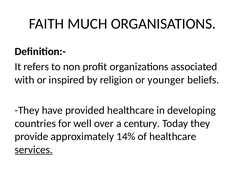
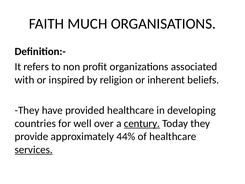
younger: younger -> inherent
century underline: none -> present
14%: 14% -> 44%
